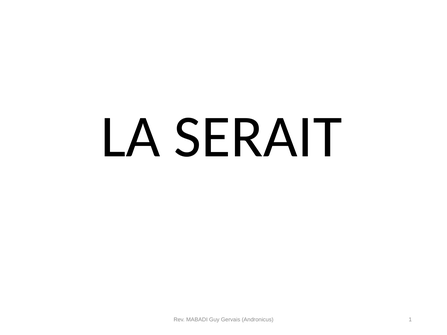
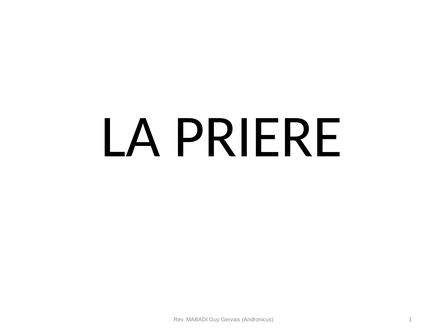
SERAIT: SERAIT -> PRIERE
